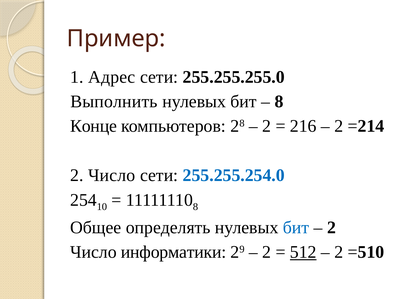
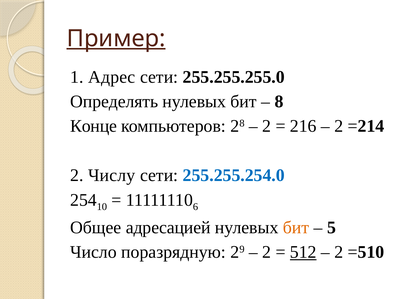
Пример underline: none -> present
Выполнить: Выполнить -> Определять
Число at (112, 175): Число -> Числу
8 at (195, 207): 8 -> 6
определять: определять -> адресацией
бит at (296, 228) colour: blue -> orange
2 at (331, 228): 2 -> 5
информатики: информатики -> поразрядную
